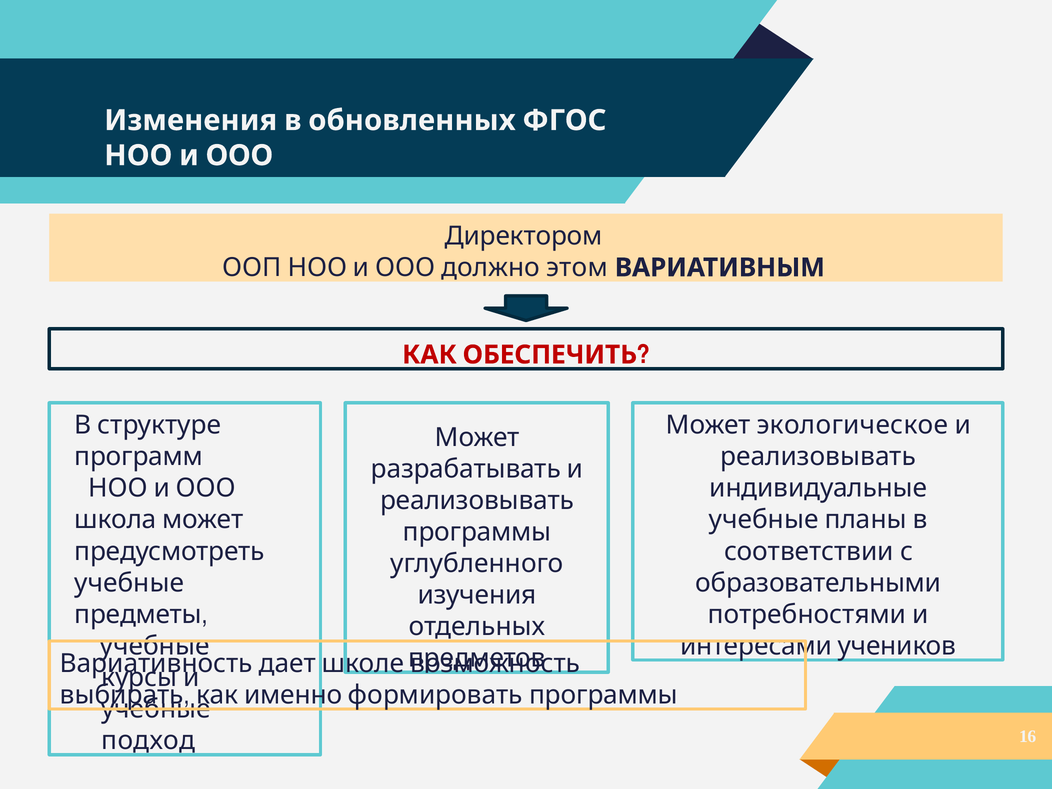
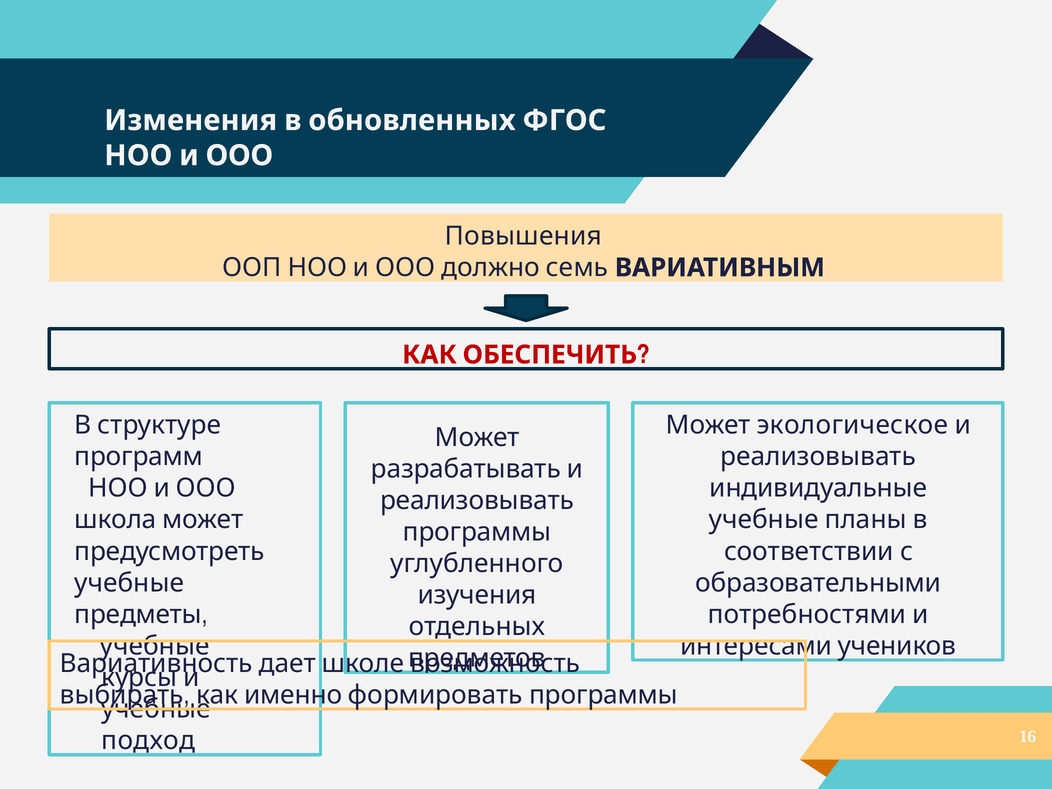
Директором: Директором -> Повышения
этом: этом -> семь
